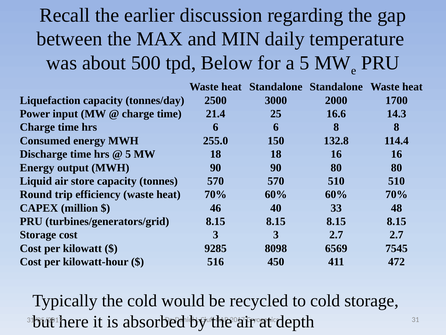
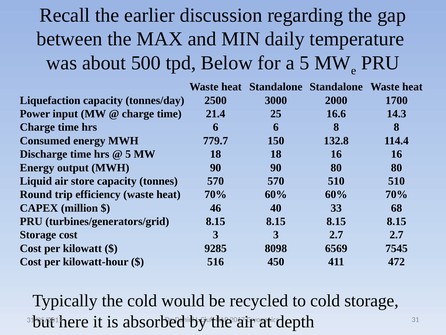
255.0: 255.0 -> 779.7
48: 48 -> 68
